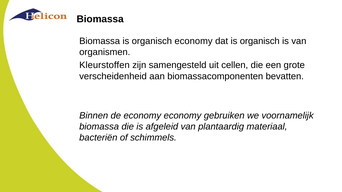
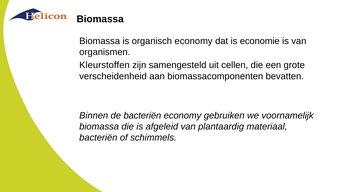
dat is organisch: organisch -> economie
de economy: economy -> bacteriën
